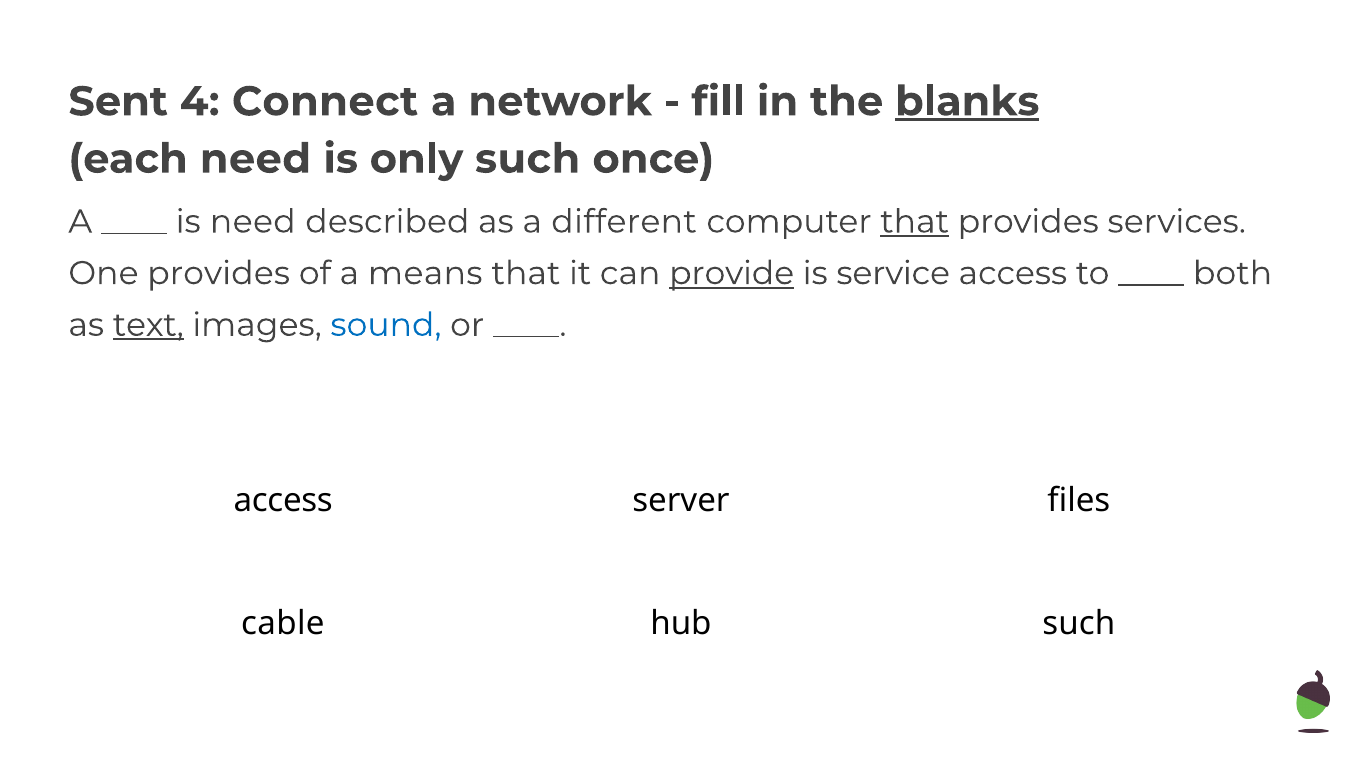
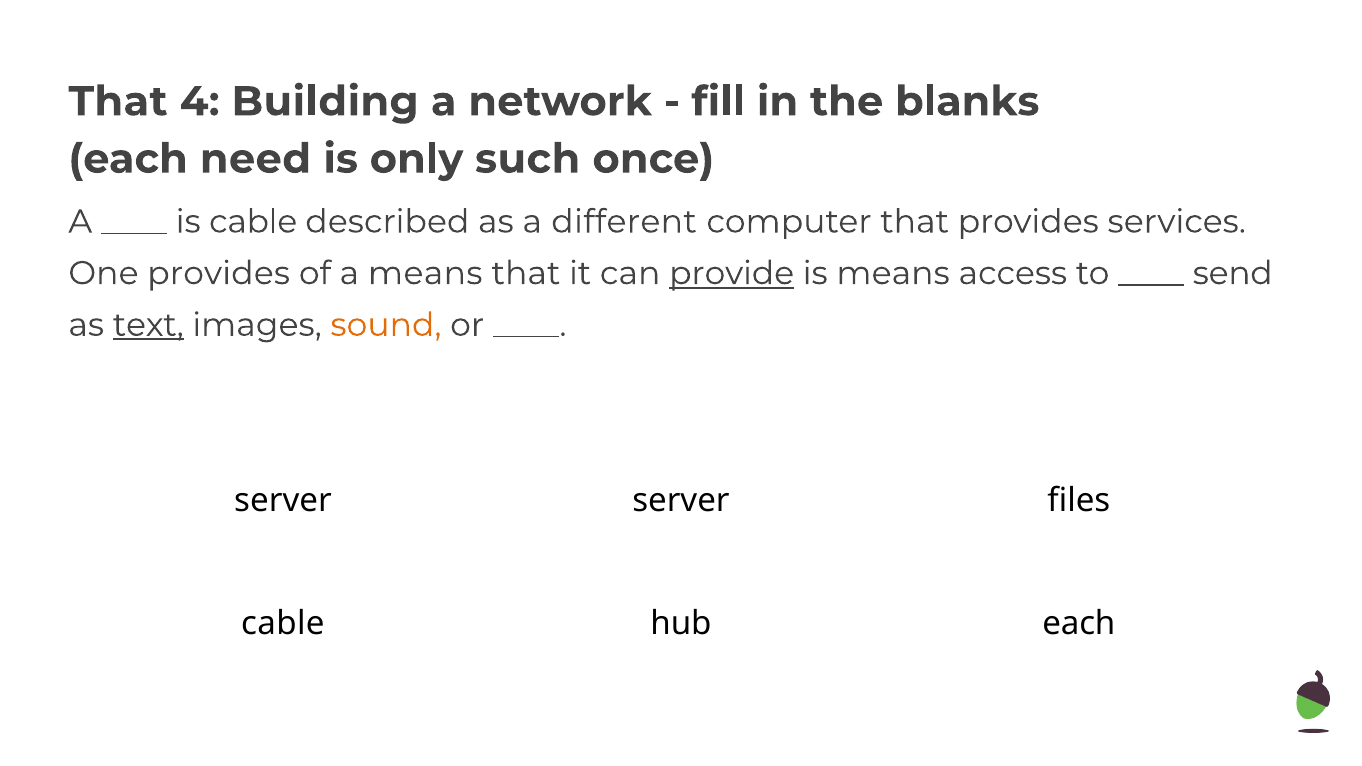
Sent at (118, 102): Sent -> That
Connect: Connect -> Building
blanks underline: present -> none
is need: need -> cable
that at (915, 222) underline: present -> none
is service: service -> means
both: both -> send
sound colour: blue -> orange
access at (283, 501): access -> server
hub such: such -> each
